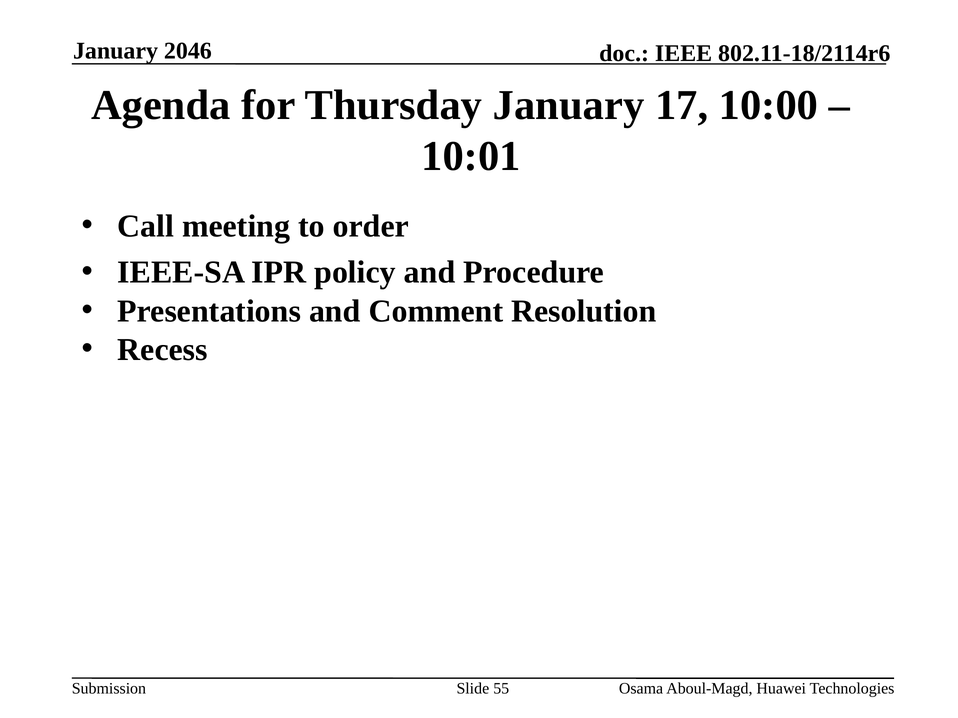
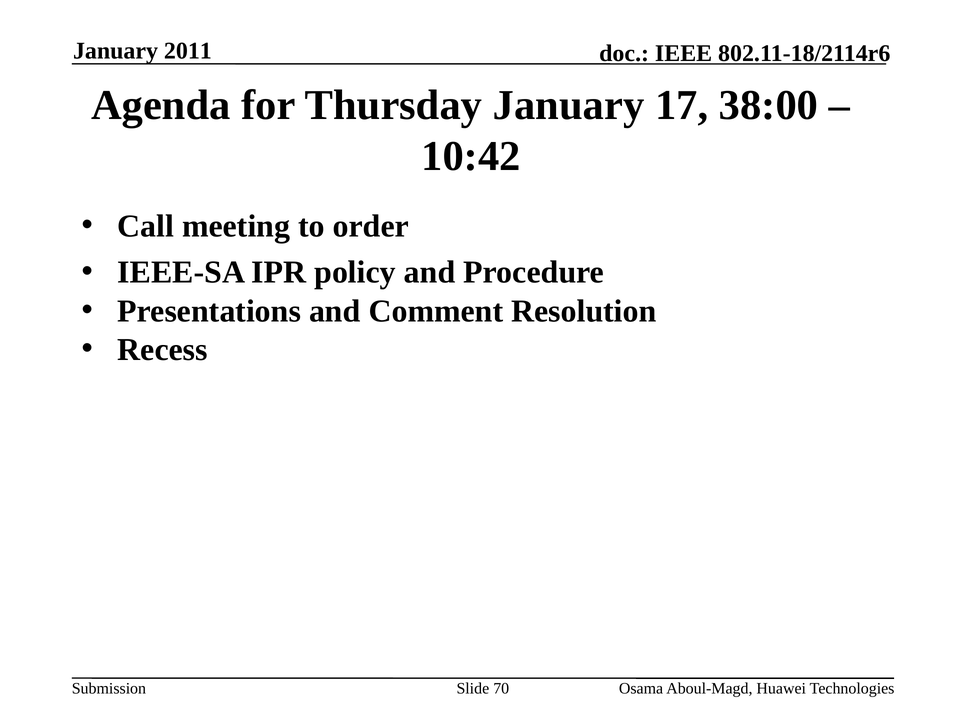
2046: 2046 -> 2011
10:00: 10:00 -> 38:00
10:01: 10:01 -> 10:42
55: 55 -> 70
